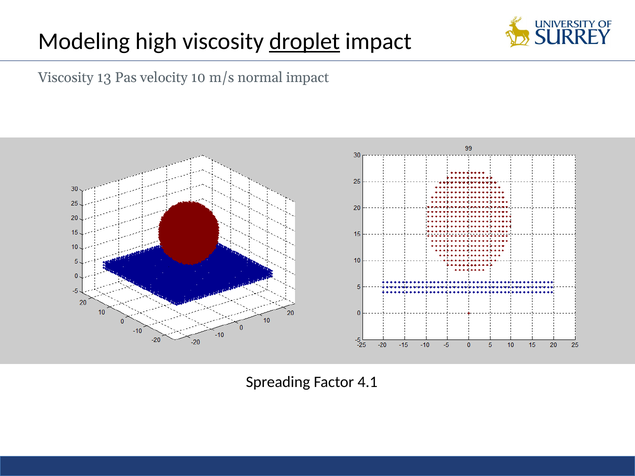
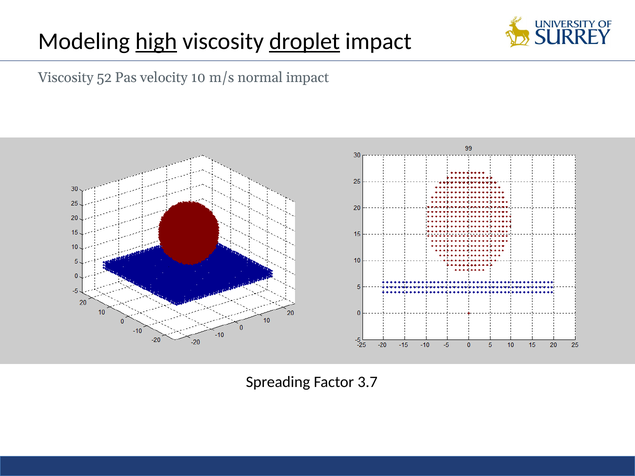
high underline: none -> present
13: 13 -> 52
4.1: 4.1 -> 3.7
